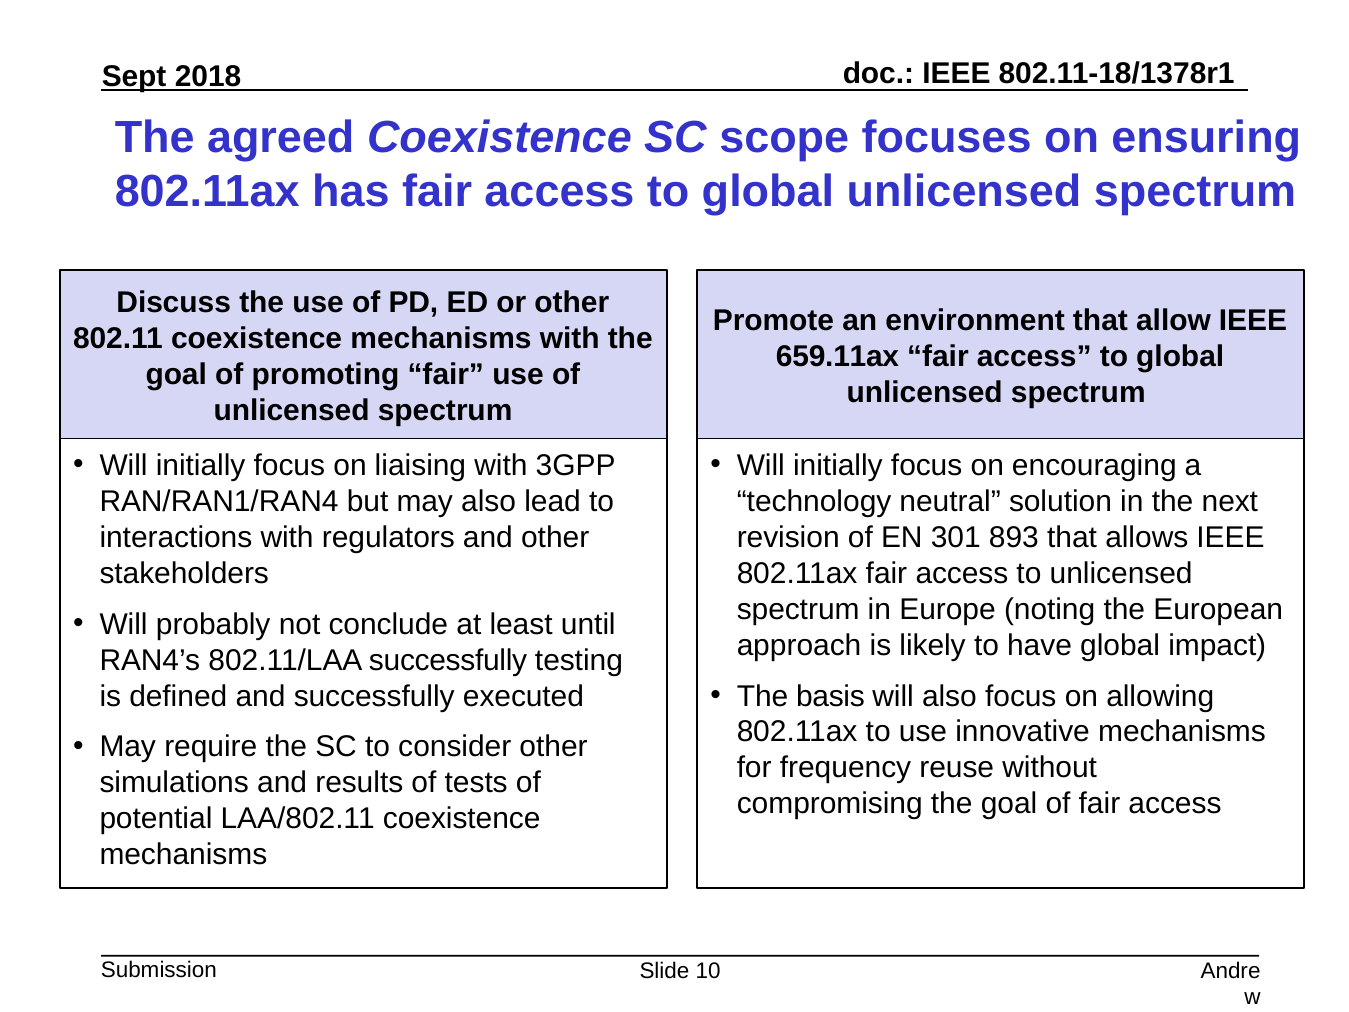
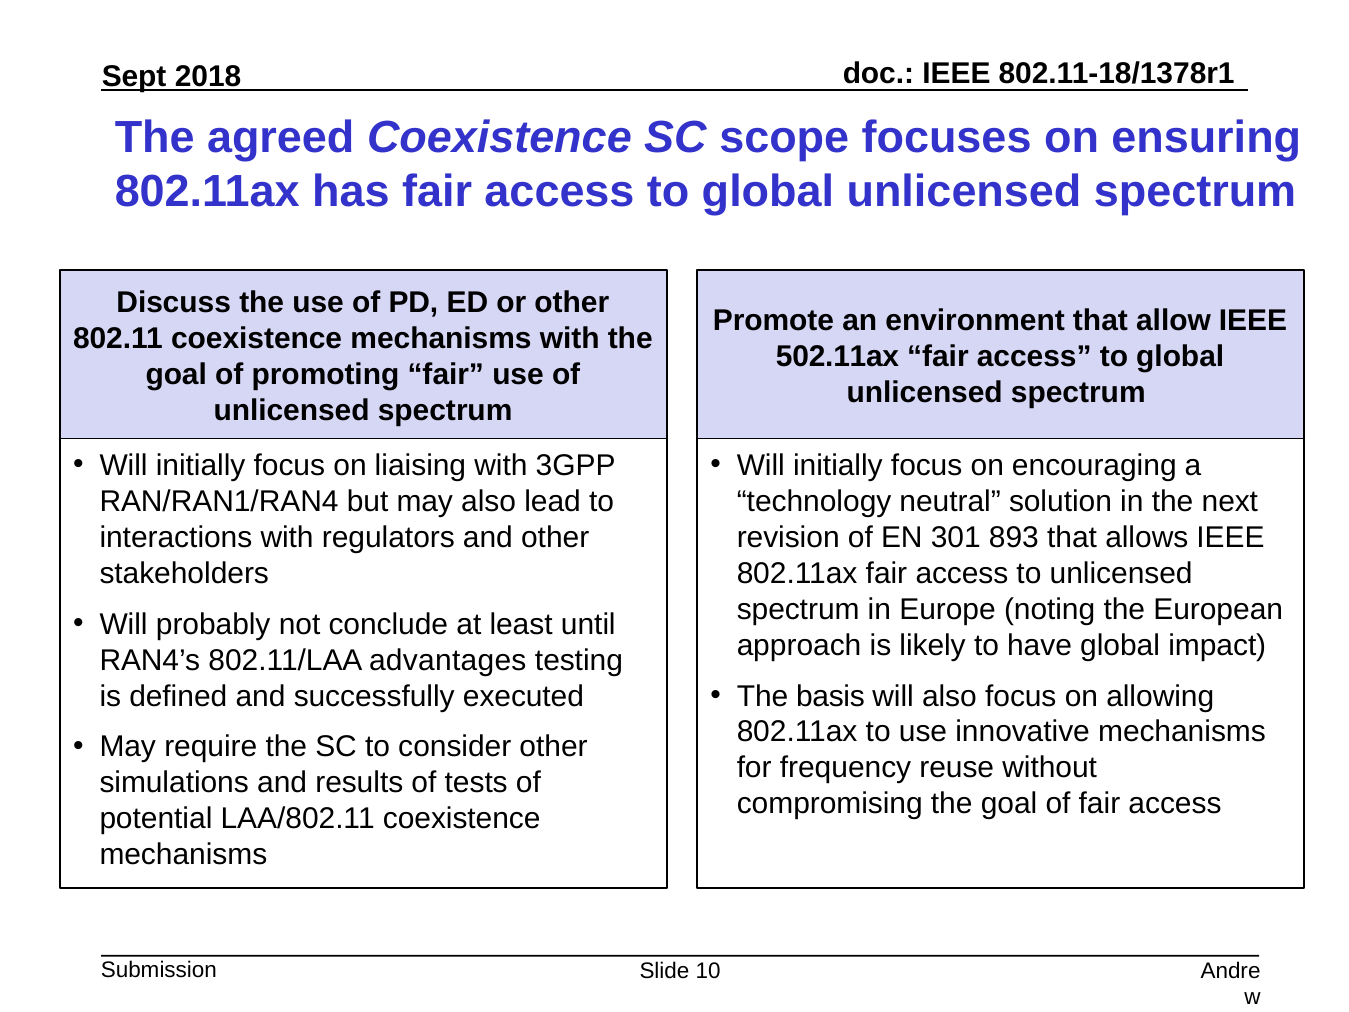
659.11ax: 659.11ax -> 502.11ax
802.11/LAA successfully: successfully -> advantages
